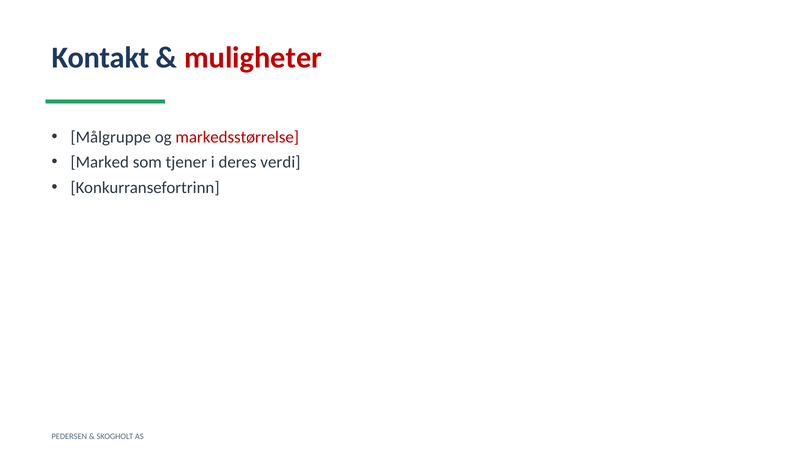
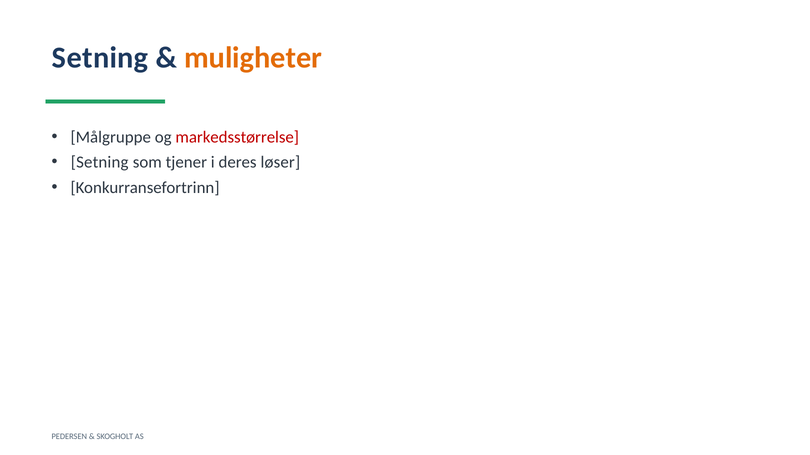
Kontakt at (100, 58): Kontakt -> Setning
muligheter colour: red -> orange
Marked at (100, 163): Marked -> Setning
verdi: verdi -> løser
